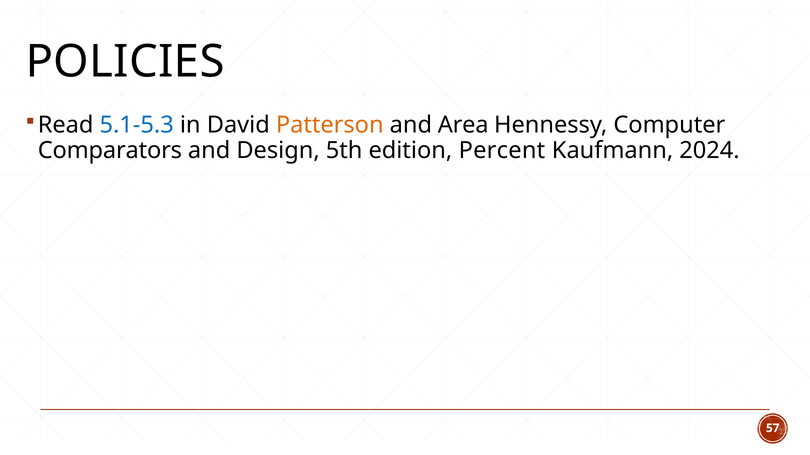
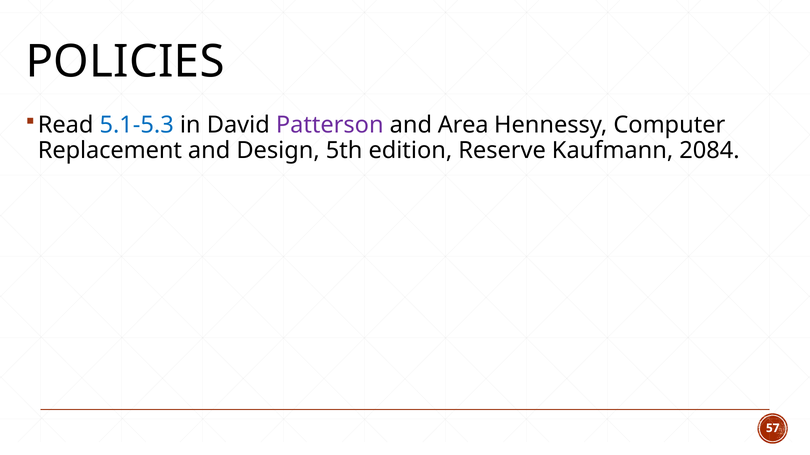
Patterson colour: orange -> purple
Comparators: Comparators -> Replacement
Percent: Percent -> Reserve
2024: 2024 -> 2084
